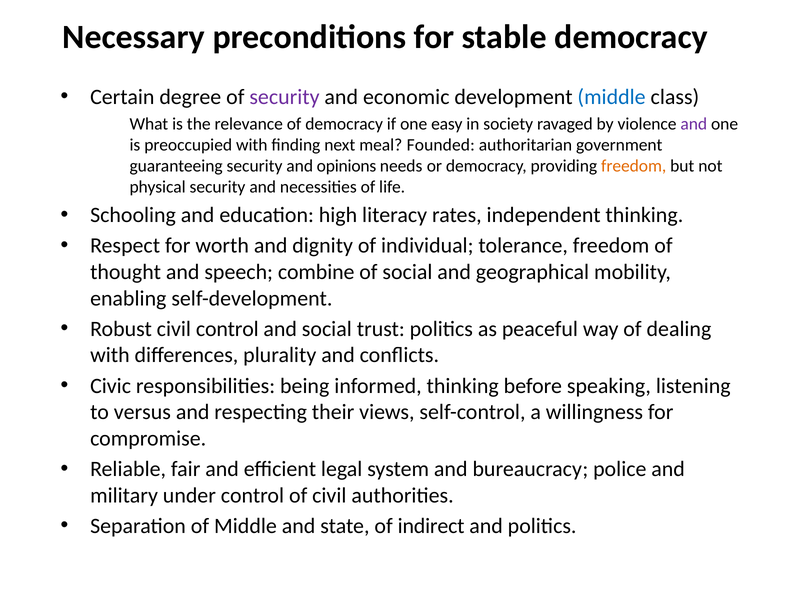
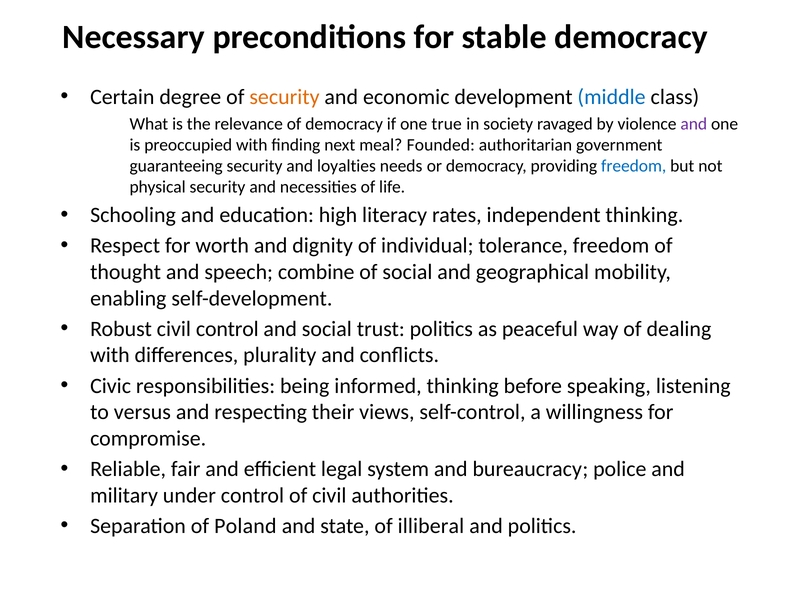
security at (284, 97) colour: purple -> orange
easy: easy -> true
opinions: opinions -> loyalties
freedom at (634, 166) colour: orange -> blue
of Middle: Middle -> Poland
indirect: indirect -> illiberal
